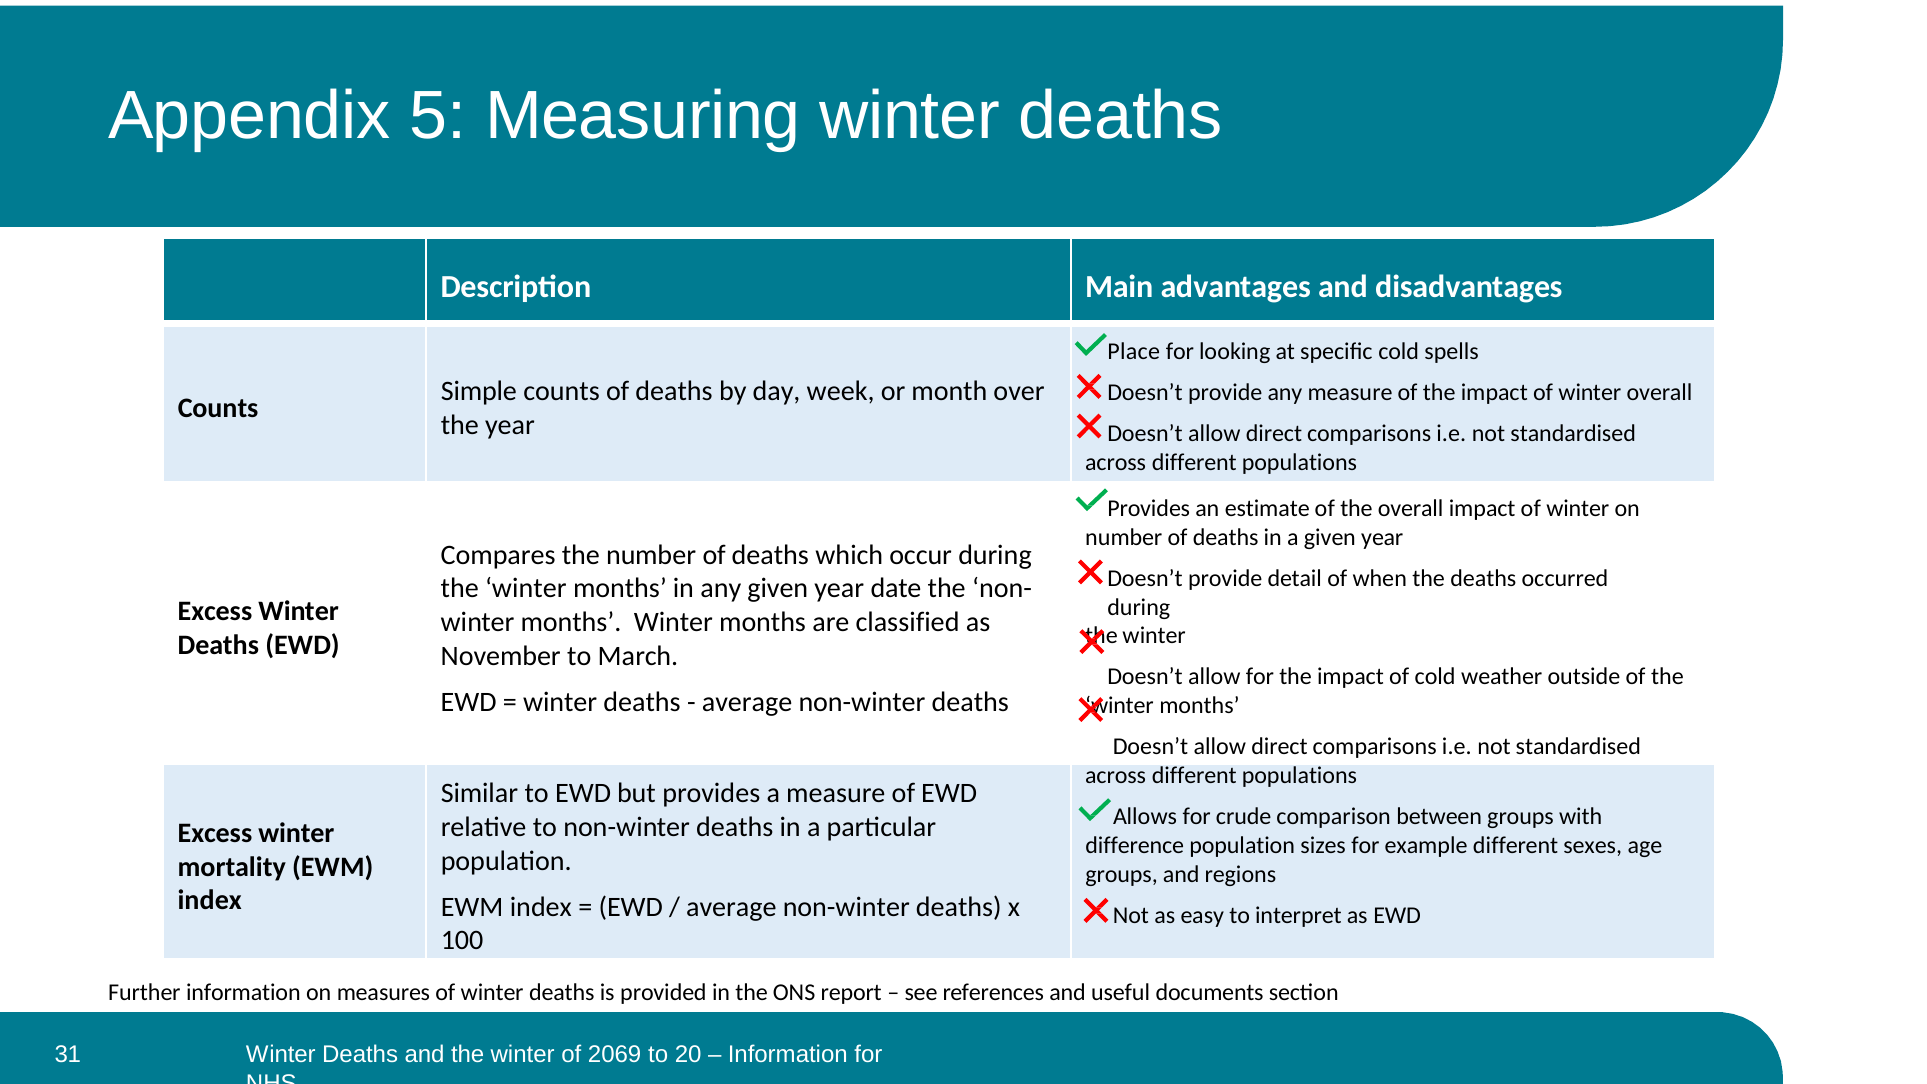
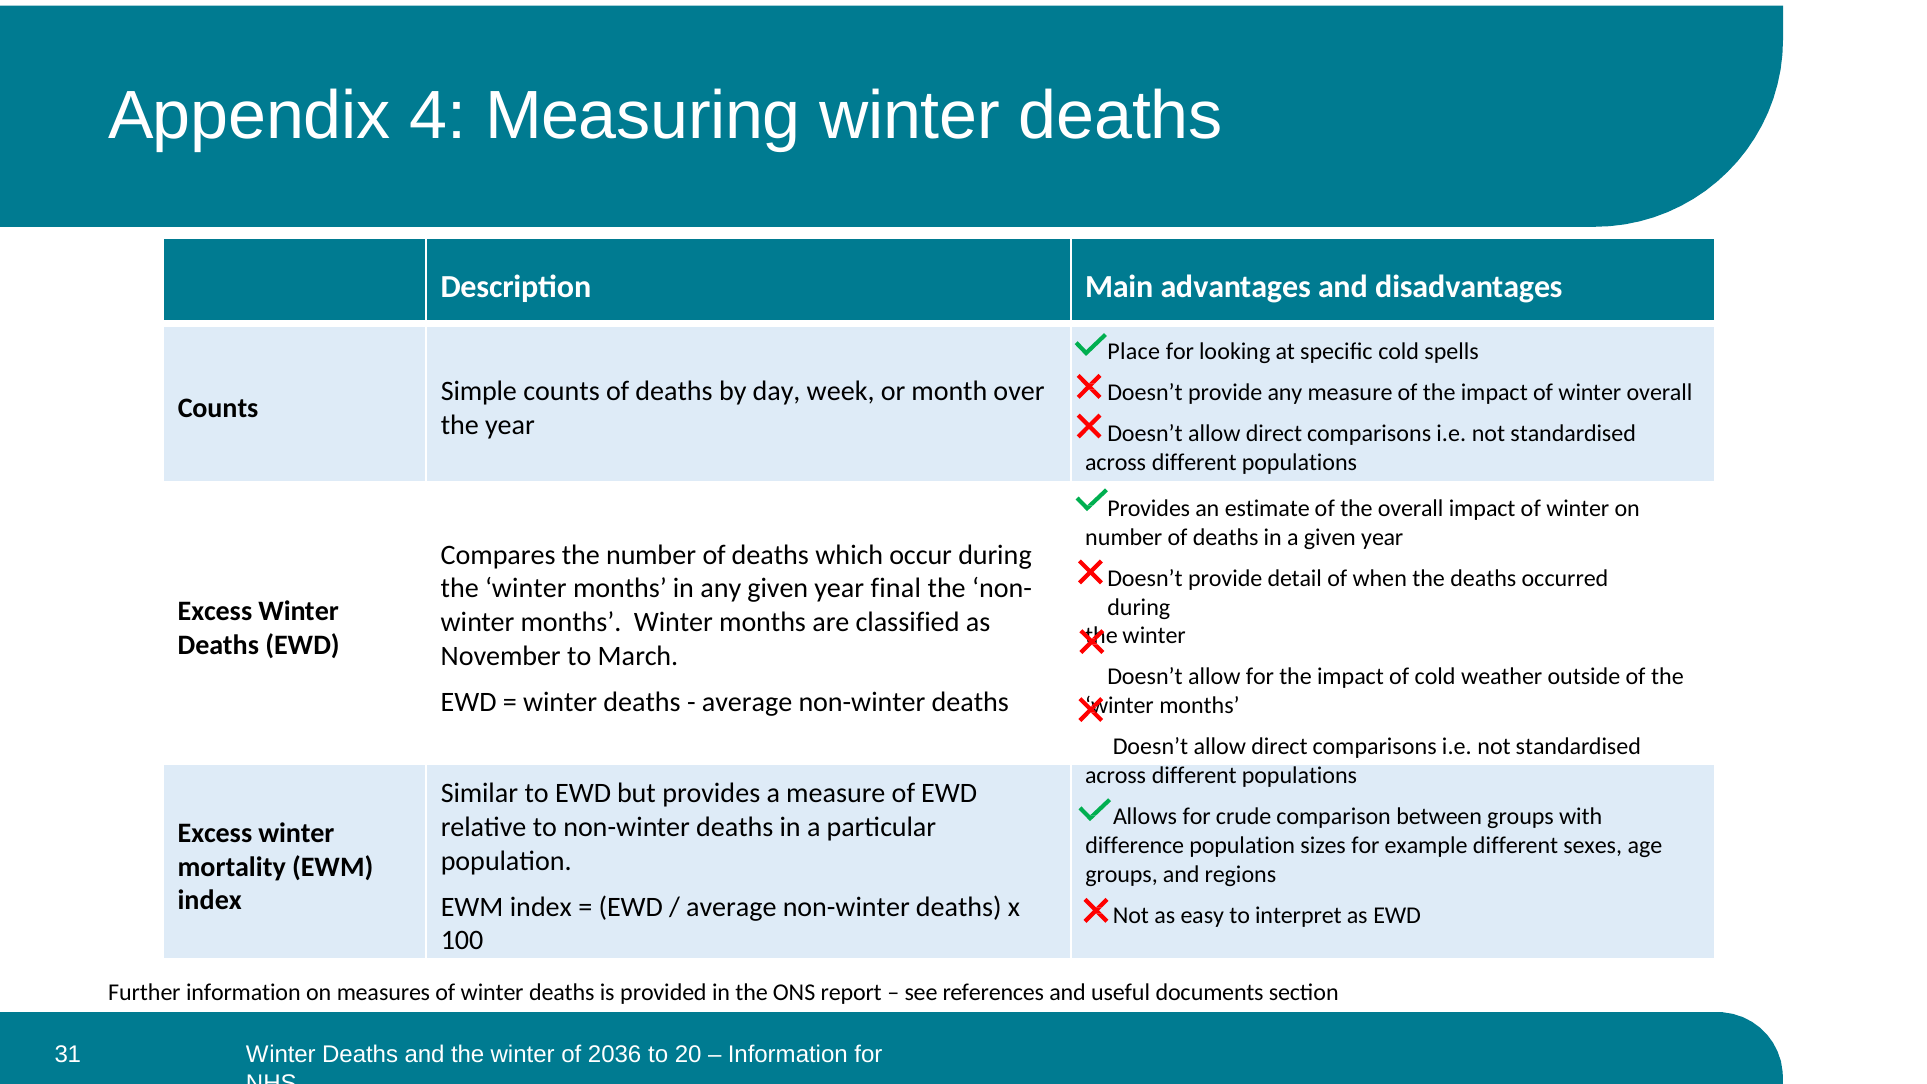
5: 5 -> 4
date: date -> final
2069: 2069 -> 2036
